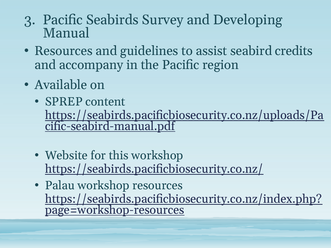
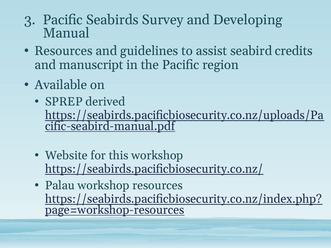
accompany: accompany -> manuscript
content: content -> derived
